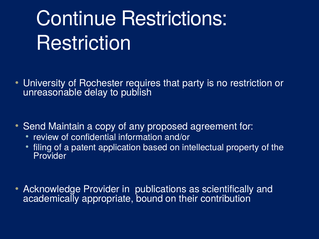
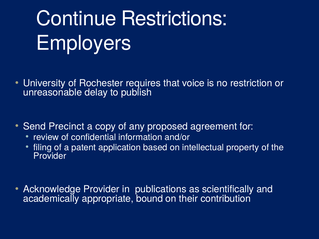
Restriction at (84, 43): Restriction -> Employers
party: party -> voice
Maintain: Maintain -> Precinct
